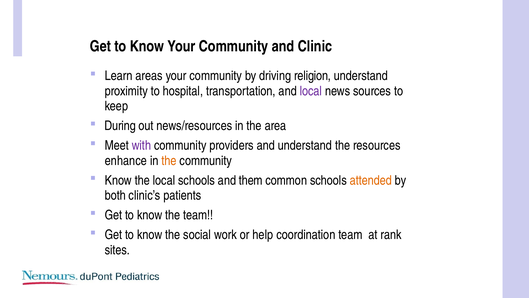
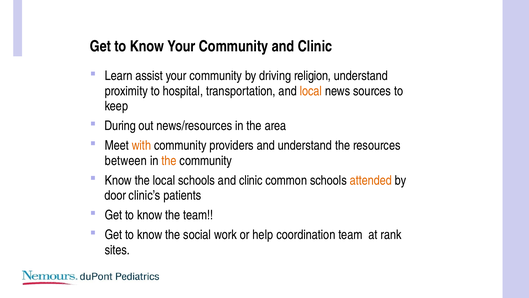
areas: areas -> assist
local at (311, 91) colour: purple -> orange
with colour: purple -> orange
enhance: enhance -> between
schools and them: them -> clinic
both: both -> door
